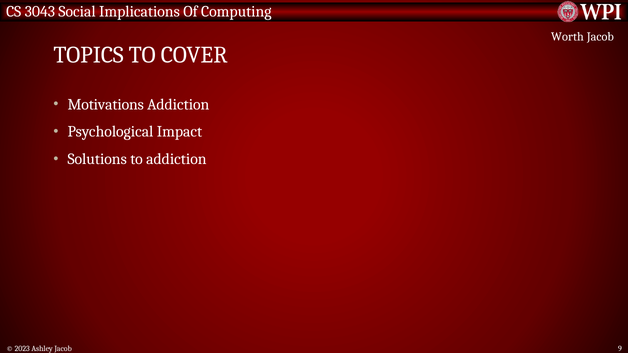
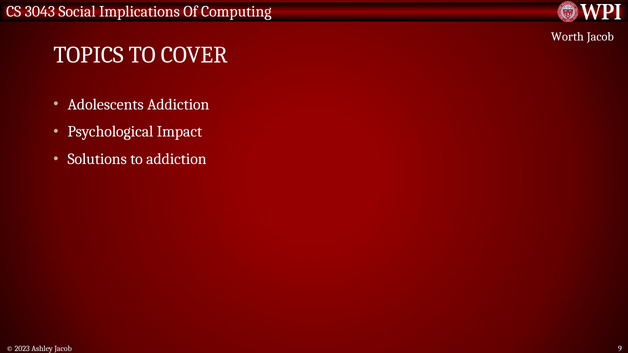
Motivations: Motivations -> Adolescents
